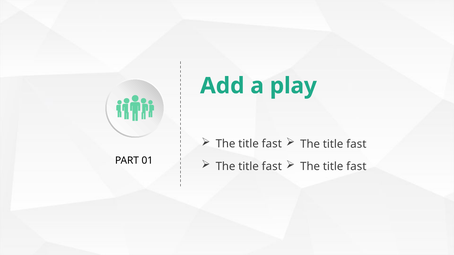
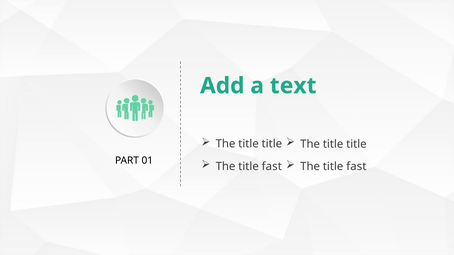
play: play -> text
fast at (272, 144): fast -> title
fast at (356, 144): fast -> title
